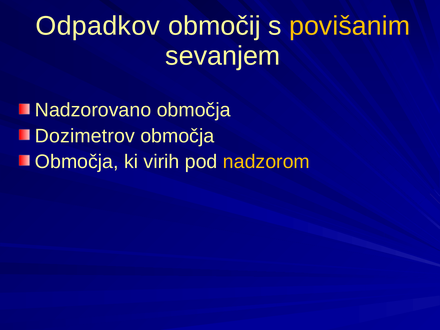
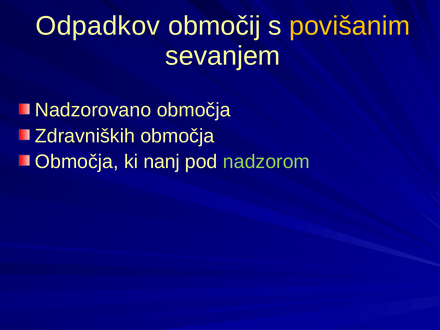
Dozimetrov: Dozimetrov -> Zdravniških
virih: virih -> nanj
nadzorom colour: yellow -> light green
